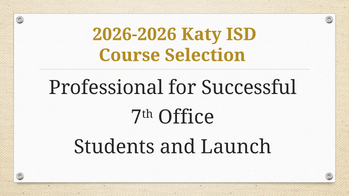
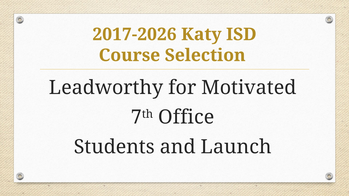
2026-2026: 2026-2026 -> 2017-2026
Professional: Professional -> Leadworthy
Successful: Successful -> Motivated
